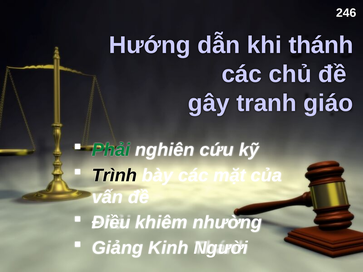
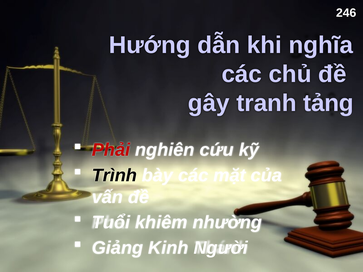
thánh: thánh -> nghĩa
giáo: giáo -> tảng
Phải colour: green -> red
Điều: Điều -> Tuổi
